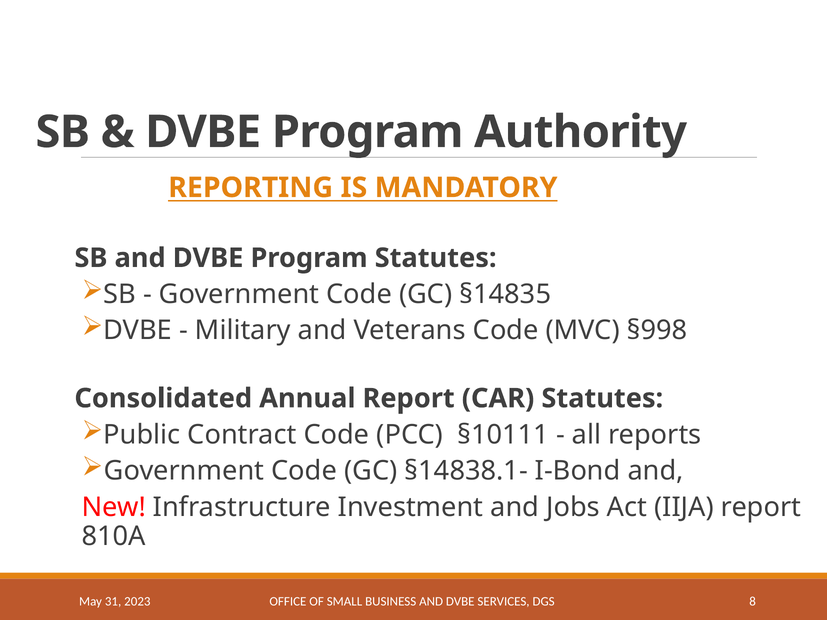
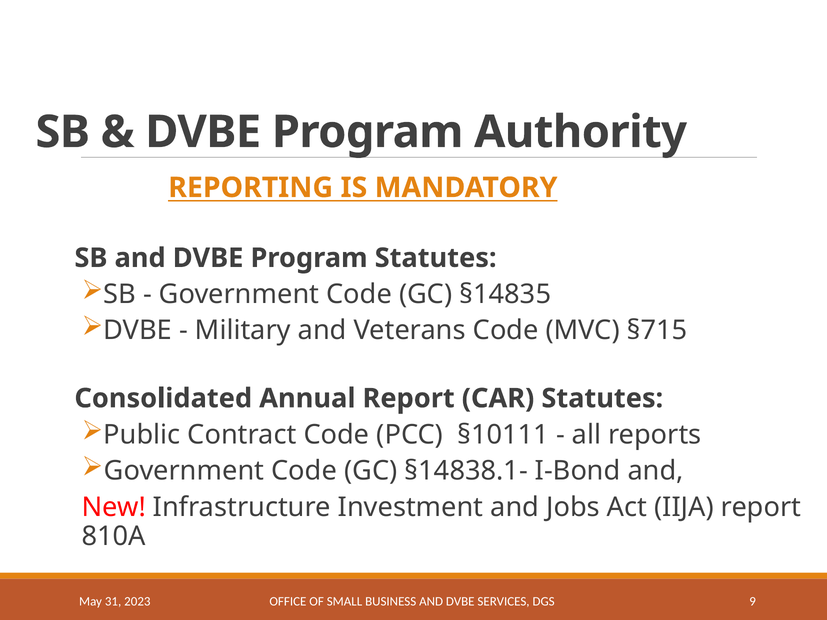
§998: §998 -> §715
8: 8 -> 9
